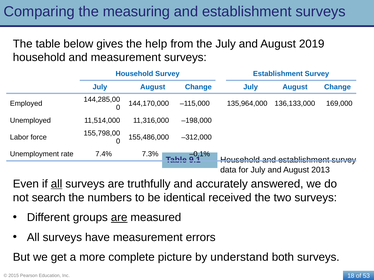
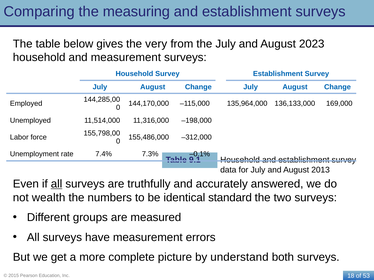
help: help -> very
2019: 2019 -> 2023
search: search -> wealth
received: received -> standard
are at (119, 218) underline: present -> none
